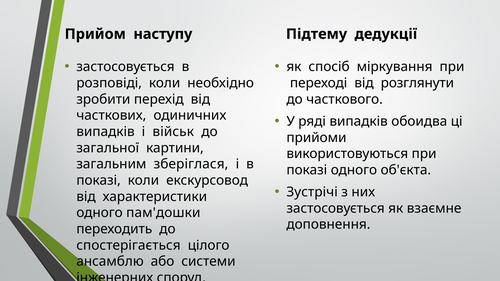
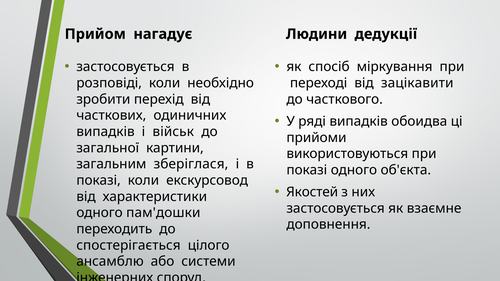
наступу: наступу -> нагадує
Підтему: Підтему -> Людини
розглянути: розглянути -> зацікавити
Зустрічі: Зустрічі -> Якостей
